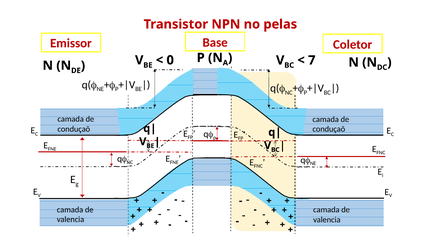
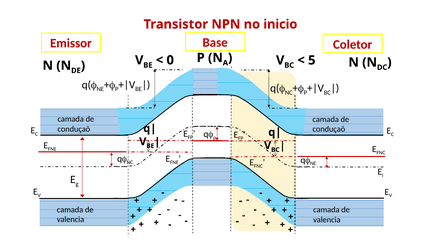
pelas: pelas -> inicio
7: 7 -> 5
